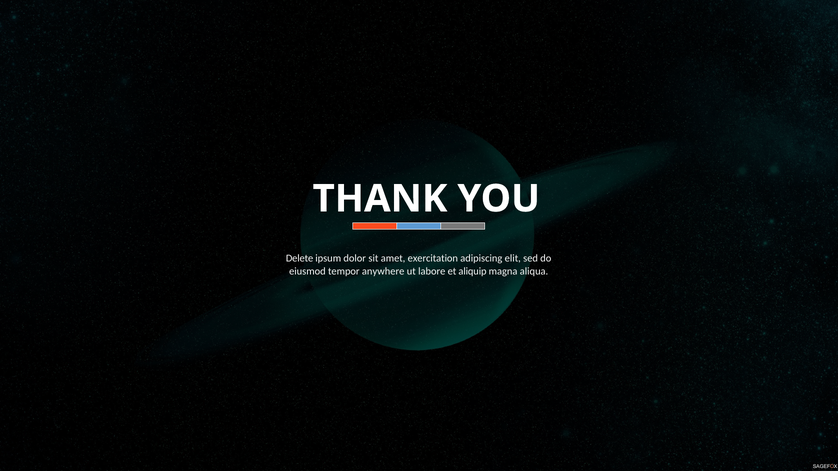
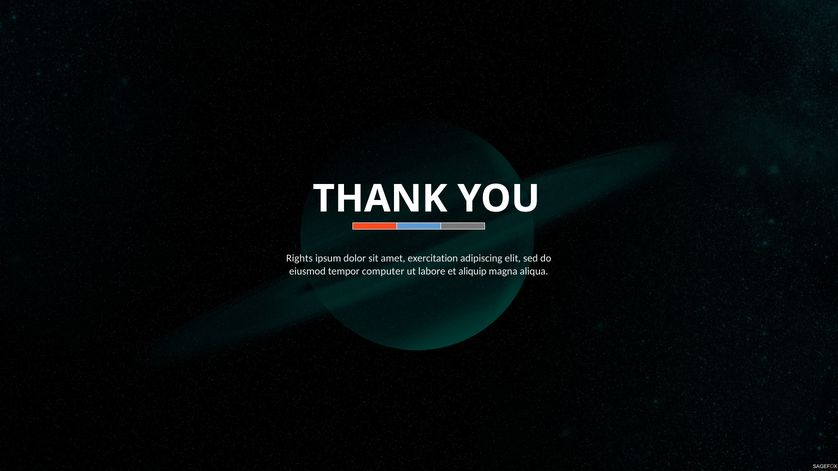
Delete: Delete -> Rights
anywhere: anywhere -> computer
